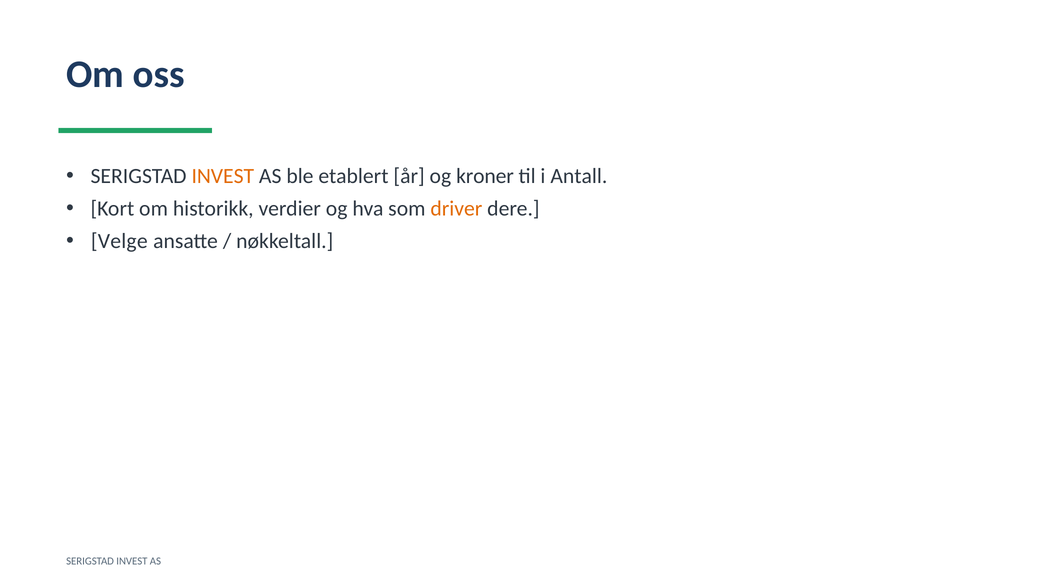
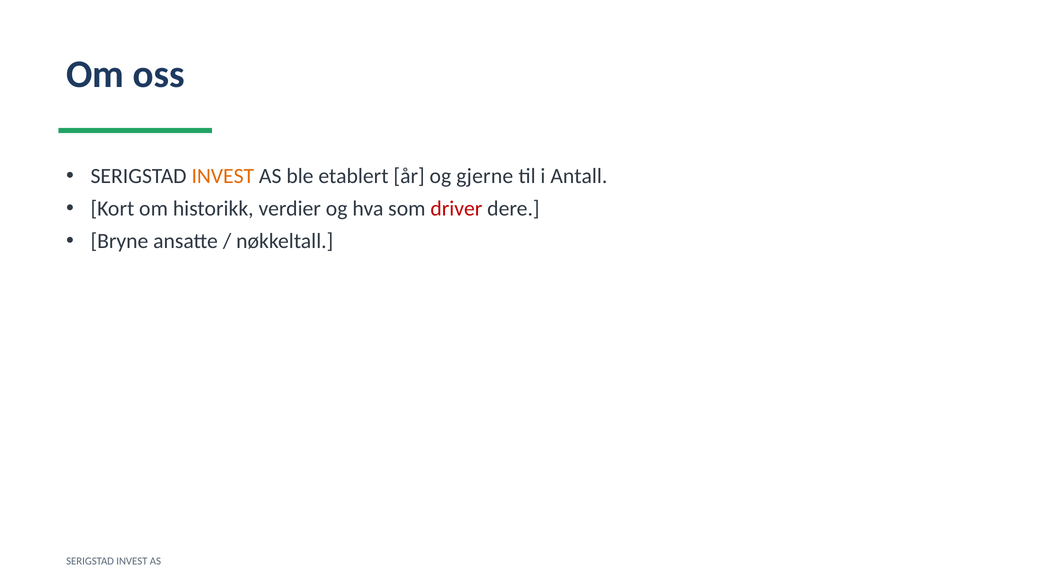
kroner: kroner -> gjerne
driver colour: orange -> red
Velge: Velge -> Bryne
